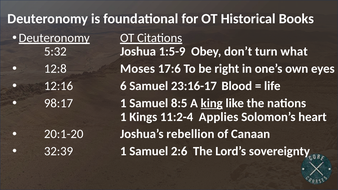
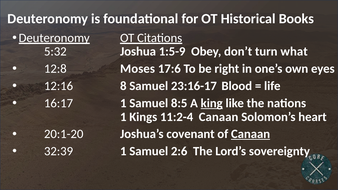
6: 6 -> 8
98:17: 98:17 -> 16:17
11:2-4 Applies: Applies -> Canaan
rebellion: rebellion -> covenant
Canaan at (251, 134) underline: none -> present
